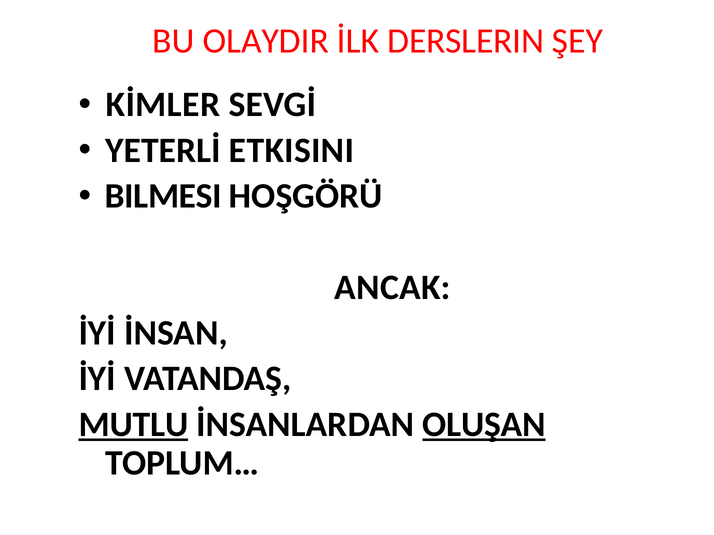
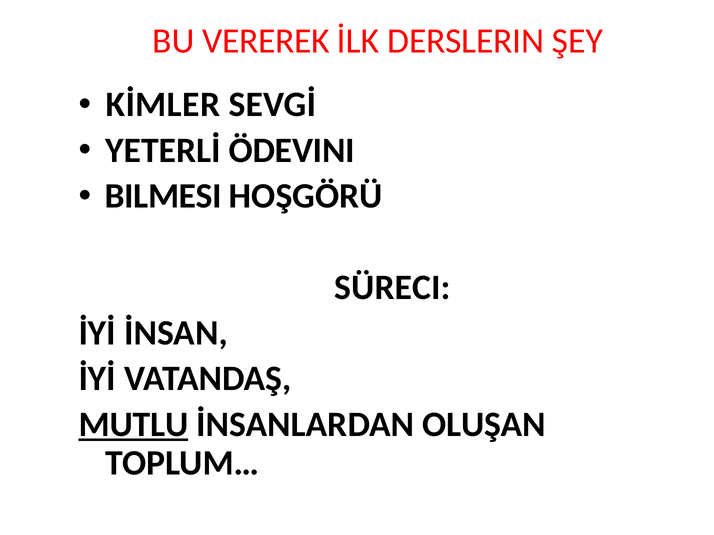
OLAYDIR: OLAYDIR -> VEREREK
ETKISINI: ETKISINI -> ÖDEVINI
ANCAK: ANCAK -> SÜRECI
OLUŞAN underline: present -> none
